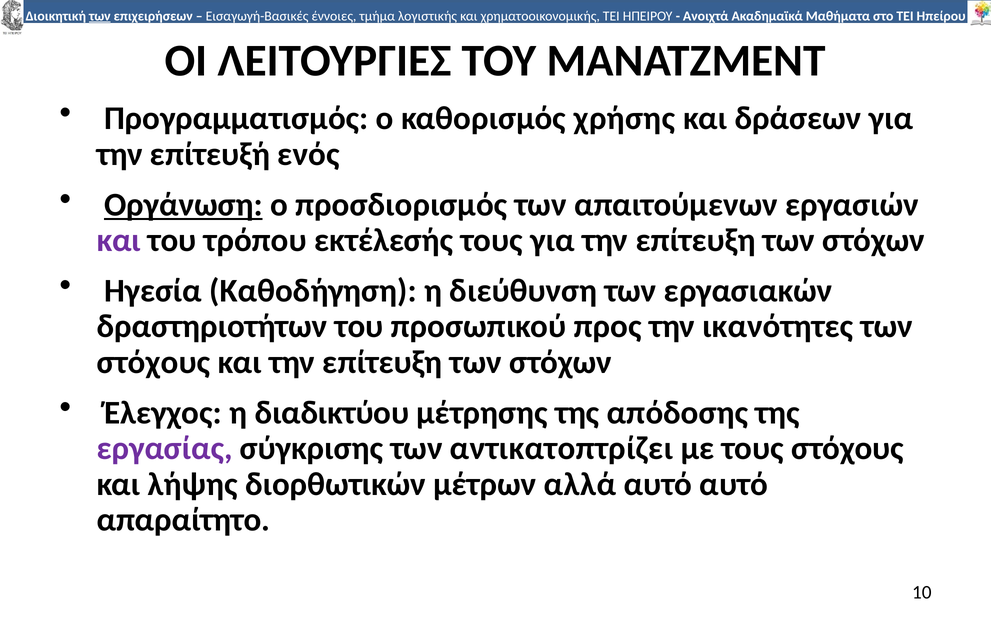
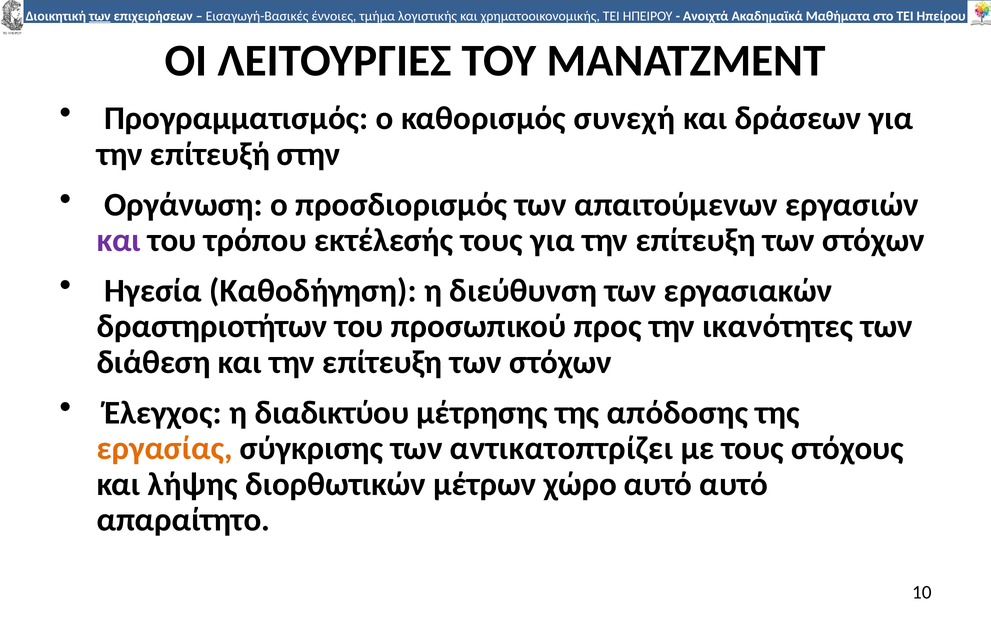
χρήσης: χρήσης -> συνεχή
ενός: ενός -> στην
Οργάνωση underline: present -> none
στόχους at (153, 362): στόχους -> διάθεση
εργασίας colour: purple -> orange
αλλά: αλλά -> χώρο
